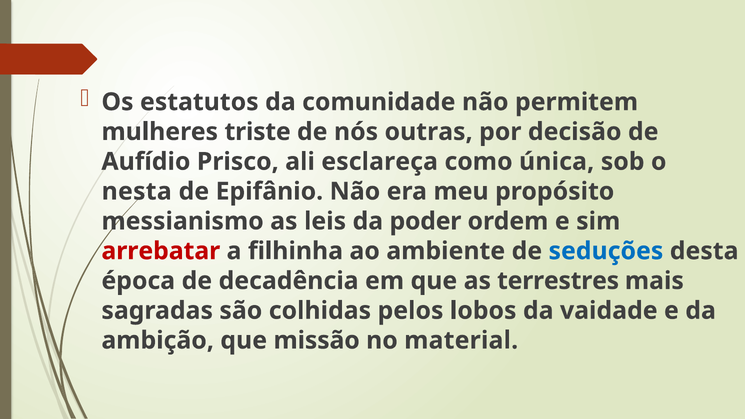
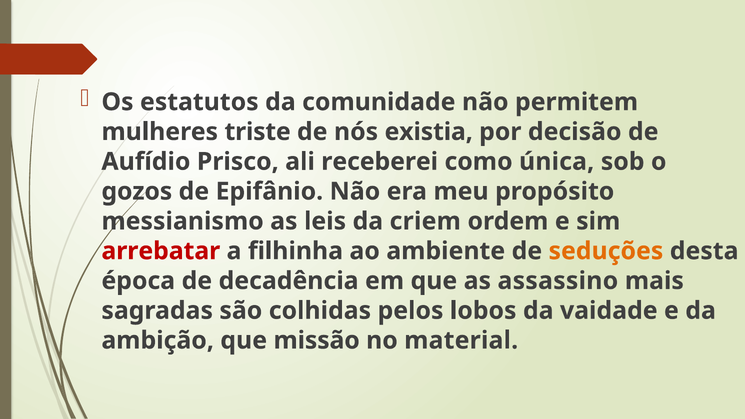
outras: outras -> existia
esclareça: esclareça -> receberei
nesta: nesta -> gozos
poder: poder -> criem
seduções colour: blue -> orange
terrestres: terrestres -> assassino
